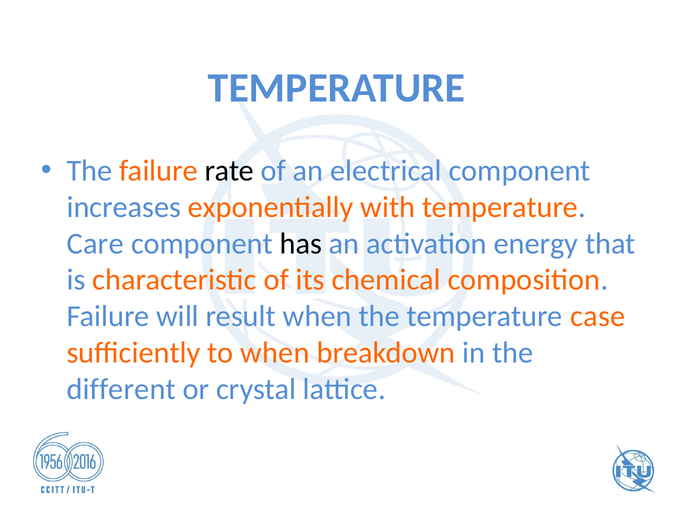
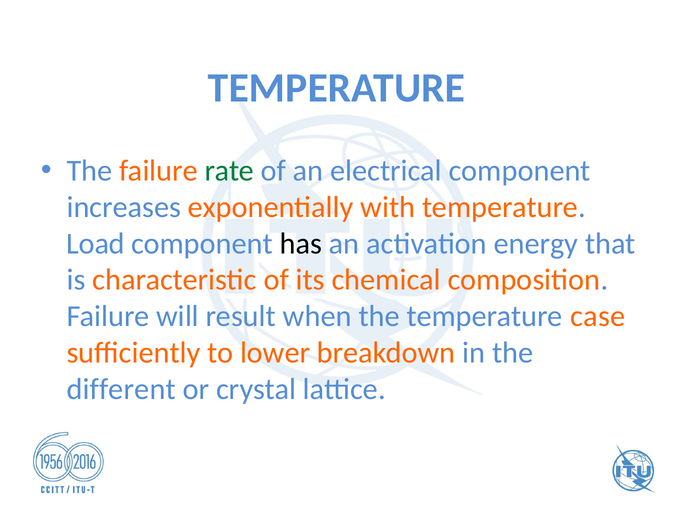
rate colour: black -> green
Care: Care -> Load
to when: when -> lower
